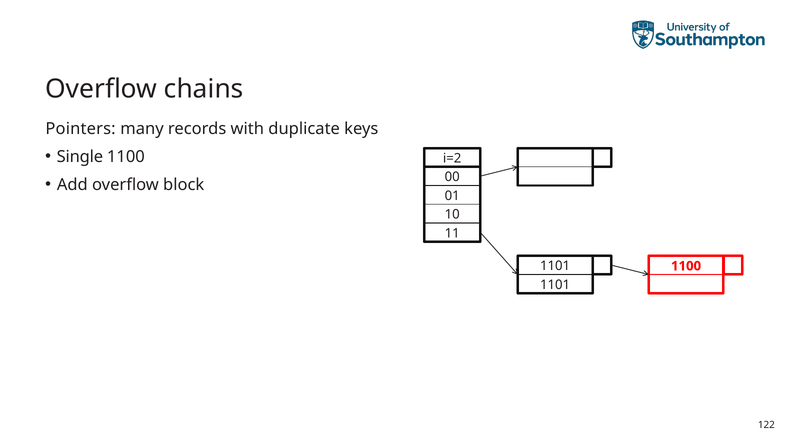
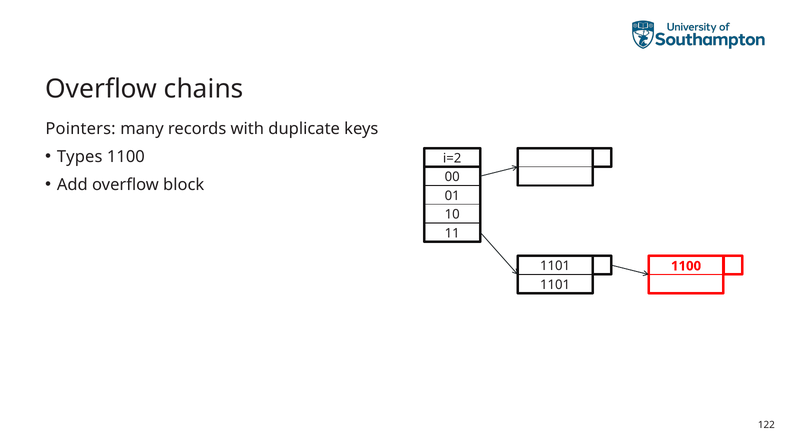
Single: Single -> Types
